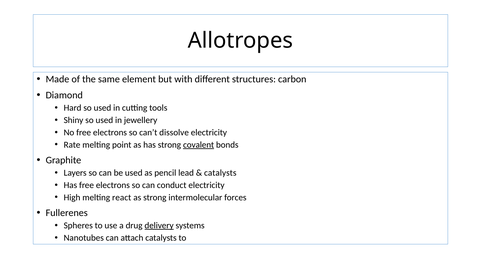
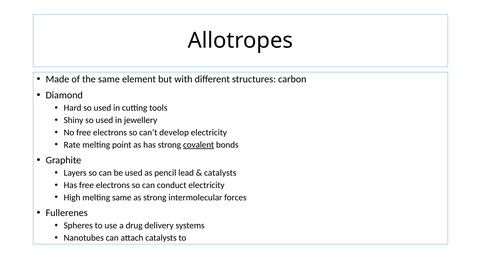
dissolve: dissolve -> develop
melting react: react -> same
delivery underline: present -> none
